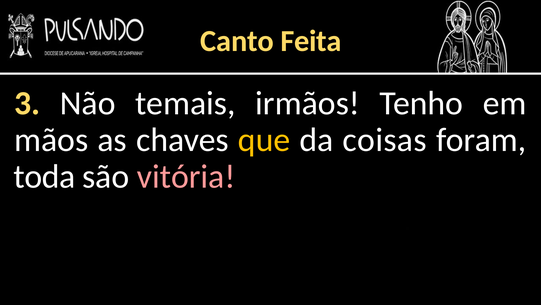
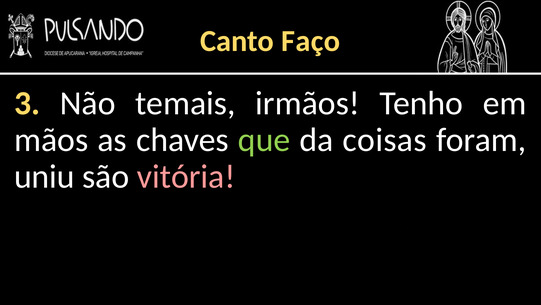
Feita: Feita -> Faço
que colour: yellow -> light green
toda: toda -> uniu
